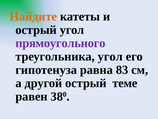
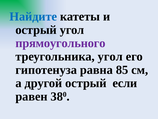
Найдите colour: orange -> blue
83: 83 -> 85
теме: теме -> если
